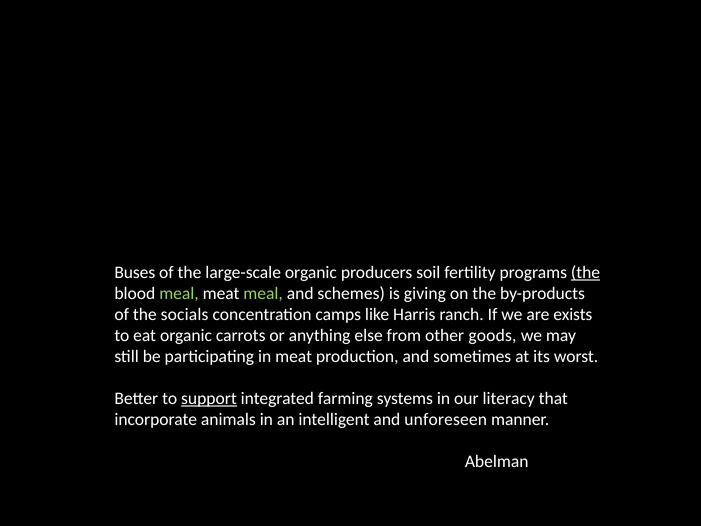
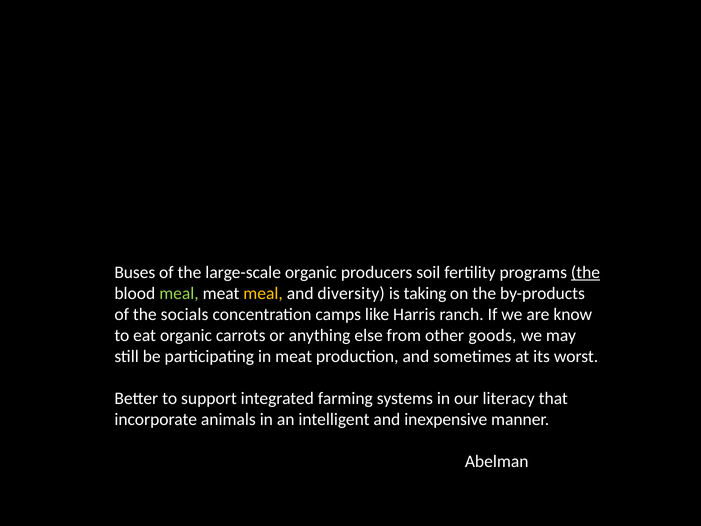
meal at (263, 293) colour: light green -> yellow
schemes: schemes -> diversity
giving: giving -> taking
exists: exists -> know
support underline: present -> none
unforeseen: unforeseen -> inexpensive
